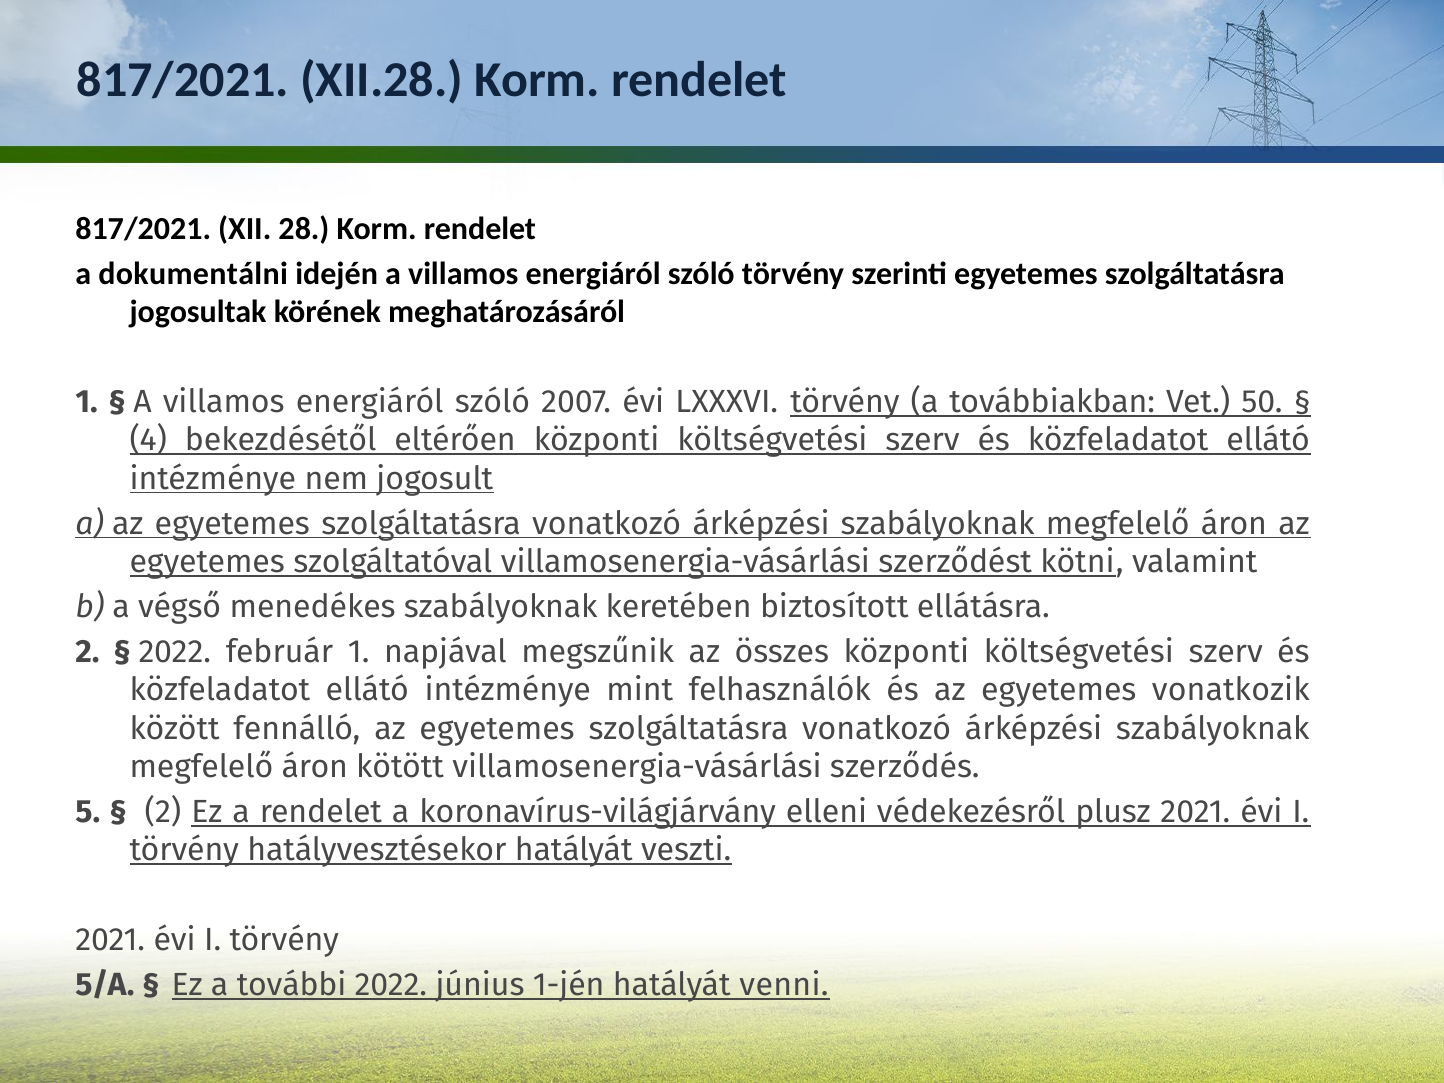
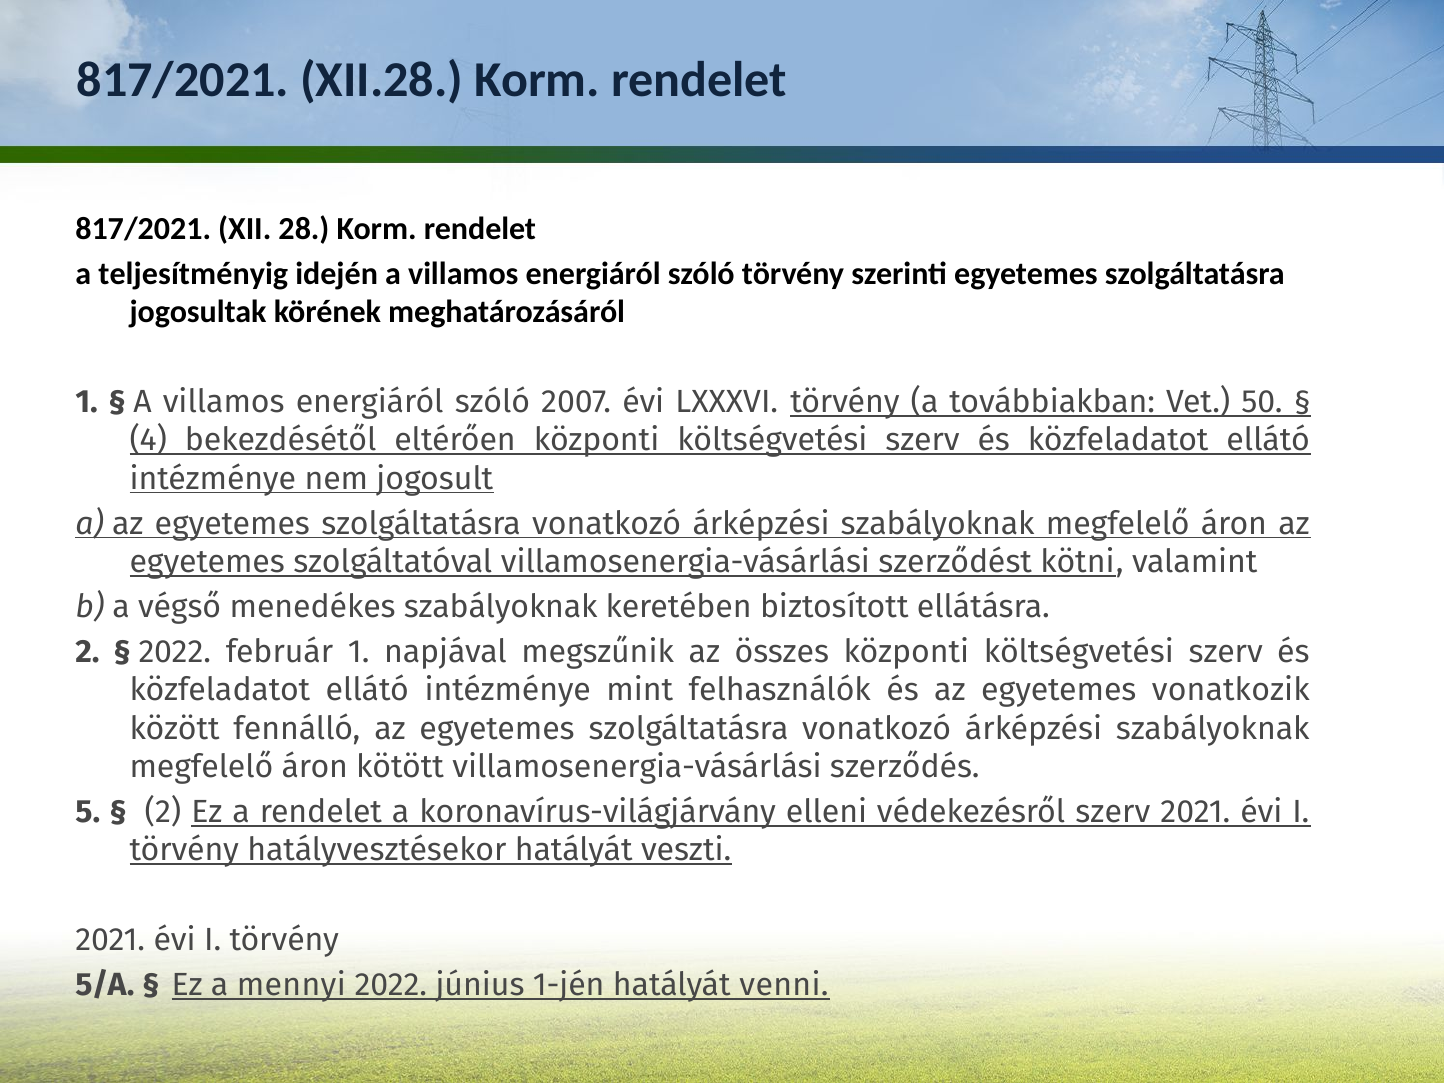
dokumentálni: dokumentálni -> teljesítményig
védekezésről plusz: plusz -> szerv
további: további -> mennyi
